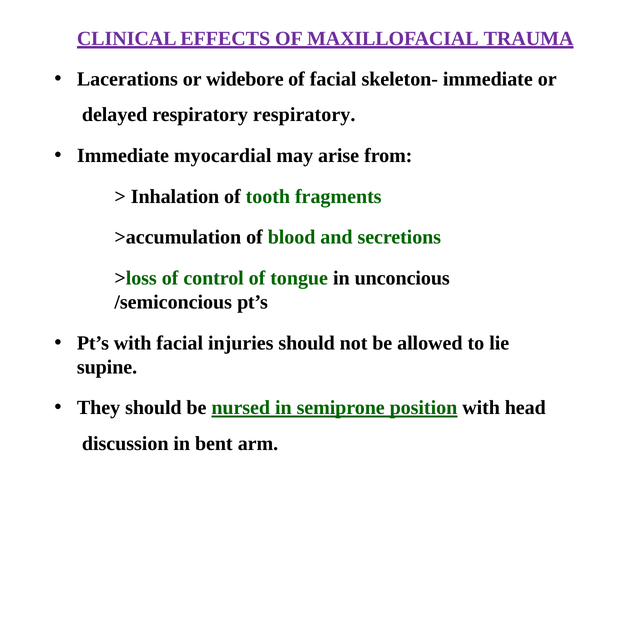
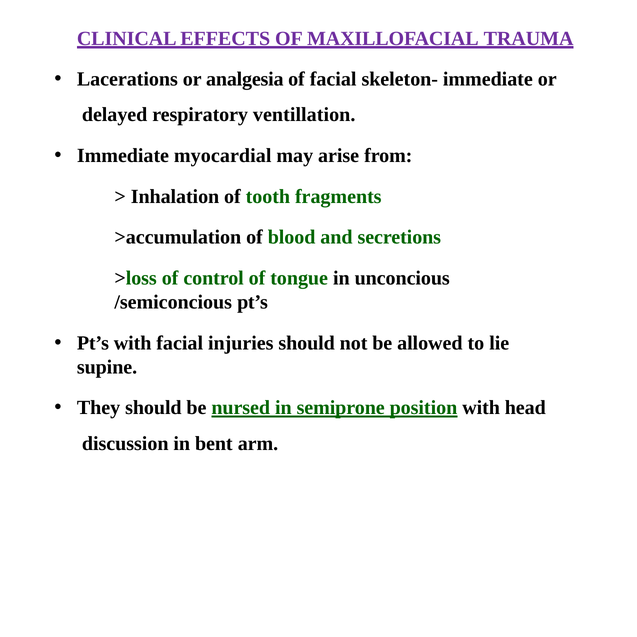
widebore: widebore -> analgesia
respiratory respiratory: respiratory -> ventillation
